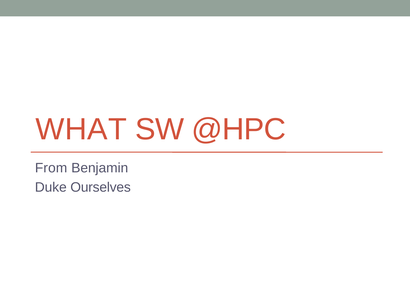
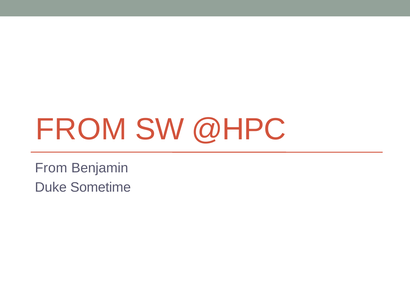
WHAT at (81, 130): WHAT -> FROM
Ourselves: Ourselves -> Sometime
